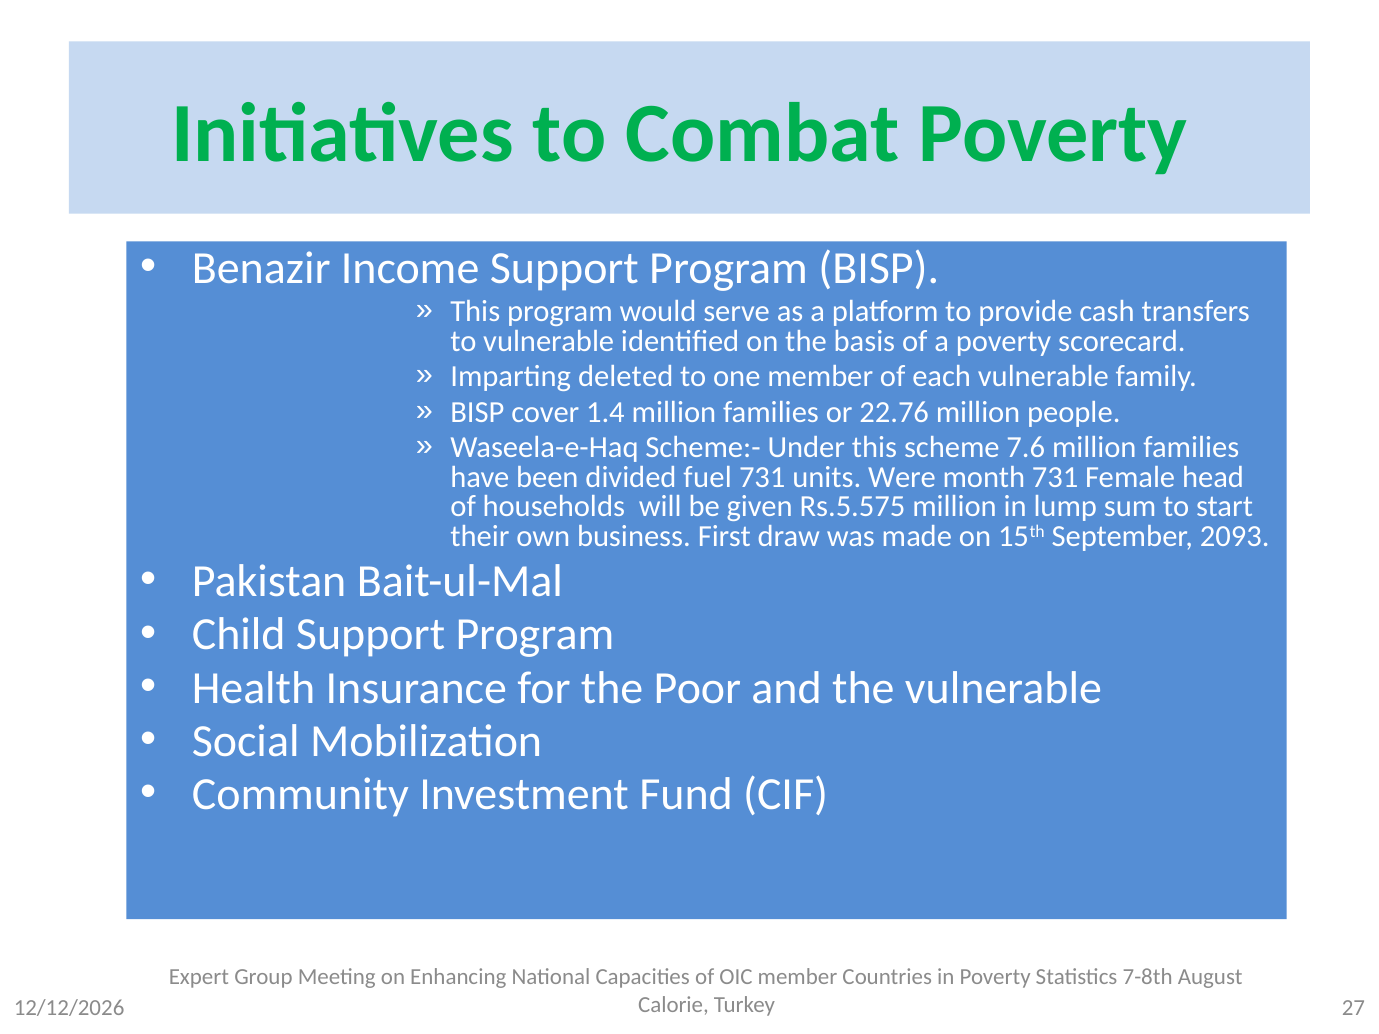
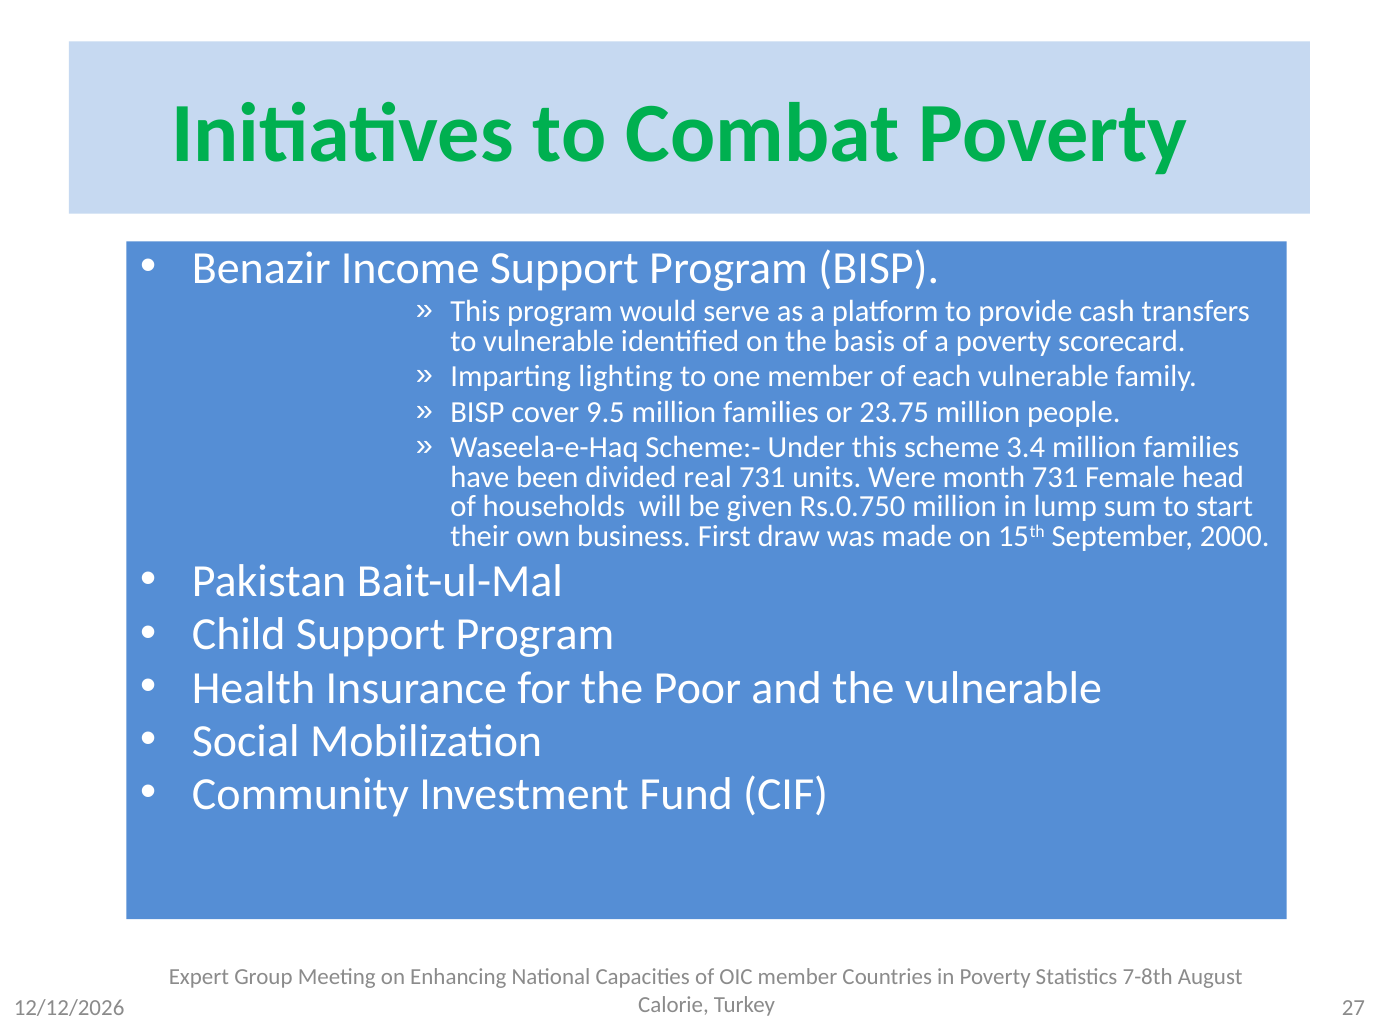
deleted: deleted -> lighting
1.4: 1.4 -> 9.5
22.76: 22.76 -> 23.75
7.6: 7.6 -> 3.4
fuel: fuel -> real
Rs.5.575: Rs.5.575 -> Rs.0.750
2093: 2093 -> 2000
